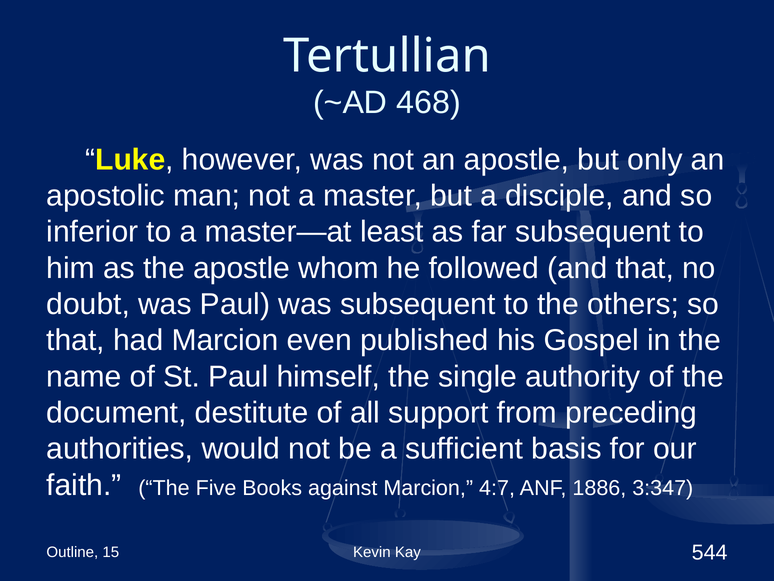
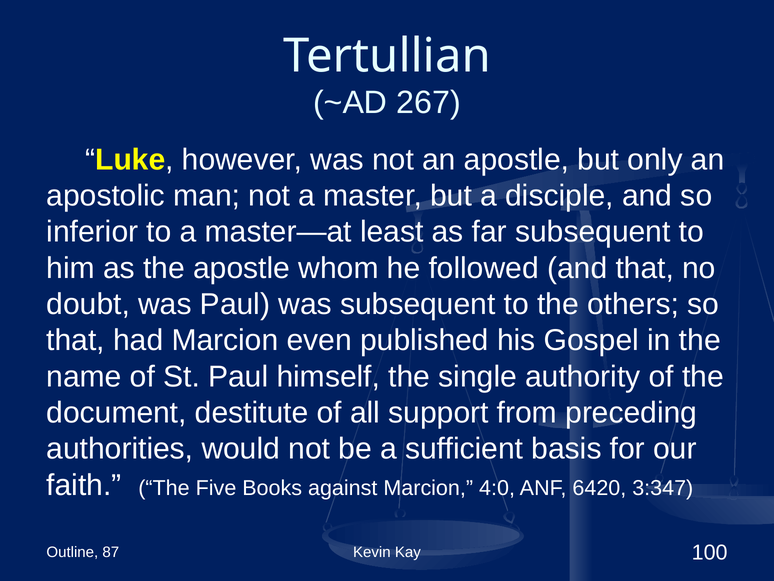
468: 468 -> 267
4:7: 4:7 -> 4:0
1886: 1886 -> 6420
15: 15 -> 87
544: 544 -> 100
